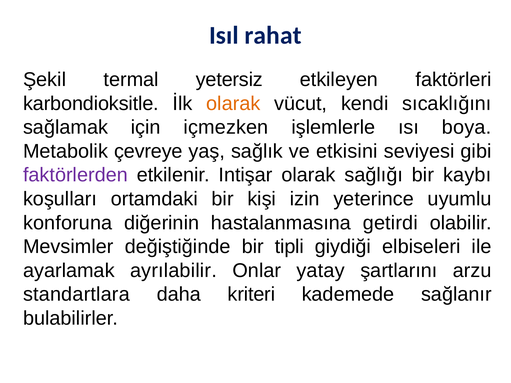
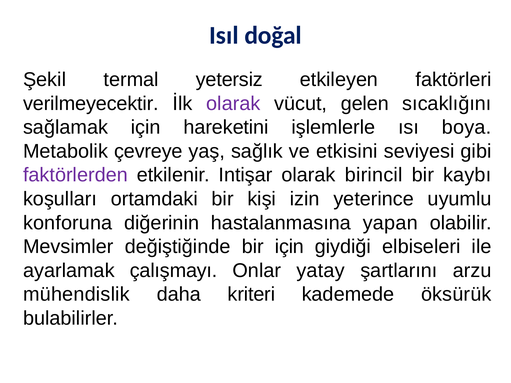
rahat: rahat -> doğal
karbondioksitle: karbondioksitle -> verilmeyecektir
olarak at (233, 104) colour: orange -> purple
kendi: kendi -> gelen
içmezken: içmezken -> hareketini
sağlığı: sağlığı -> birincil
getirdi: getirdi -> yapan
bir tipli: tipli -> için
ayrılabilir: ayrılabilir -> çalışmayı
standartlara: standartlara -> mühendislik
sağlanır: sağlanır -> öksürük
